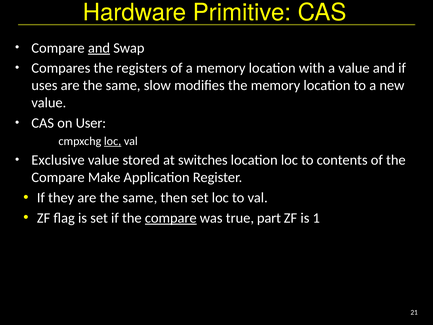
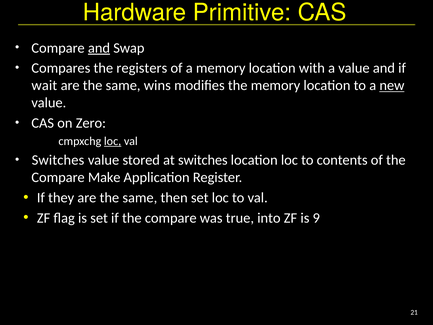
uses: uses -> wait
slow: slow -> wins
new underline: none -> present
User: User -> Zero
Exclusive at (58, 160): Exclusive -> Switches
compare at (171, 218) underline: present -> none
part: part -> into
1: 1 -> 9
